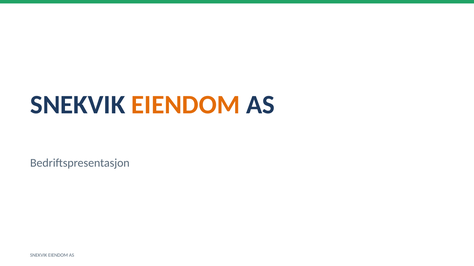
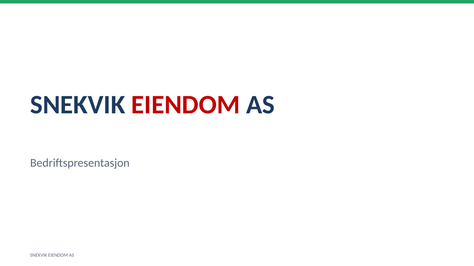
EIENDOM at (186, 105) colour: orange -> red
